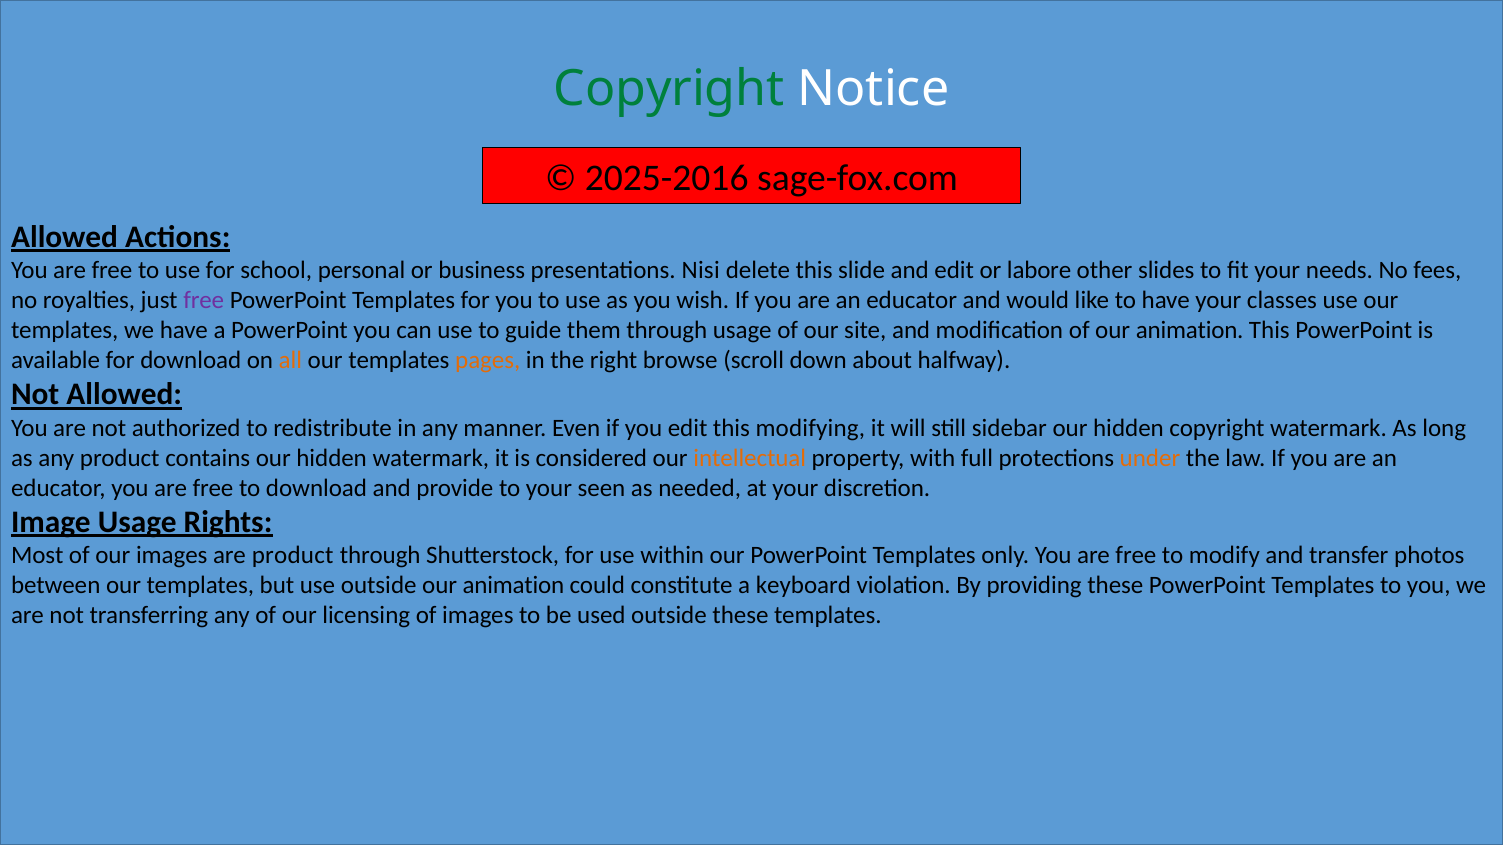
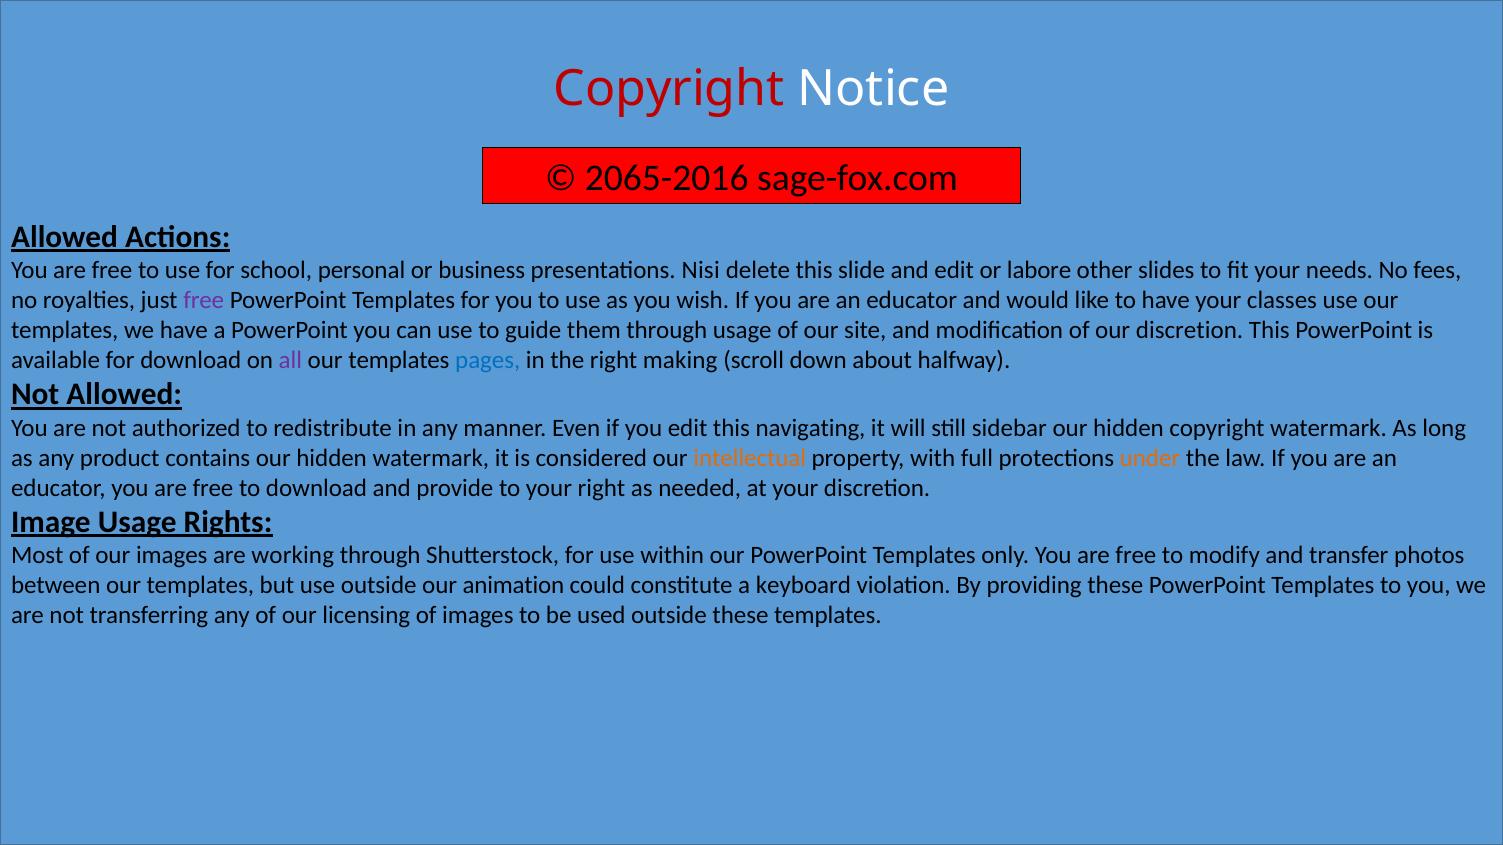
Copyright at (669, 89) colour: green -> red
2025-2016: 2025-2016 -> 2065-2016
of our animation: animation -> discretion
all colour: orange -> purple
pages colour: orange -> blue
browse: browse -> making
modifying: modifying -> navigating
your seen: seen -> right
are product: product -> working
